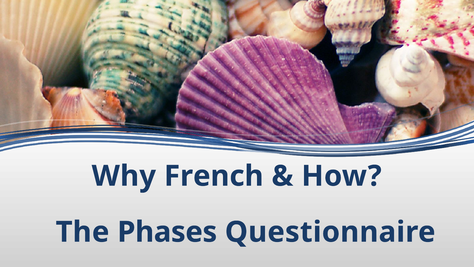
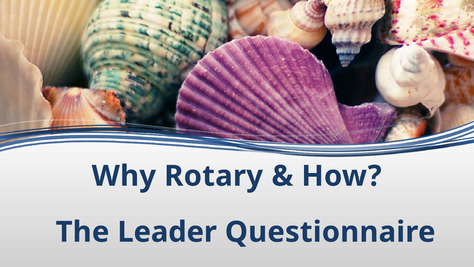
French: French -> Rotary
Phases: Phases -> Leader
